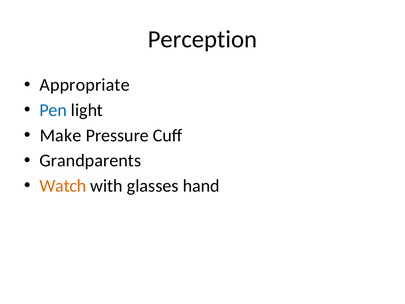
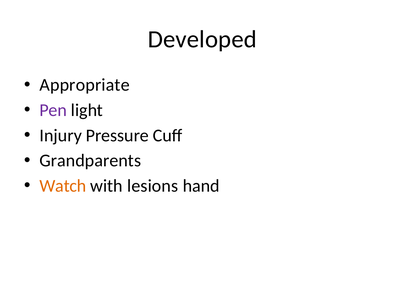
Perception: Perception -> Developed
Pen colour: blue -> purple
Make: Make -> Injury
glasses: glasses -> lesions
